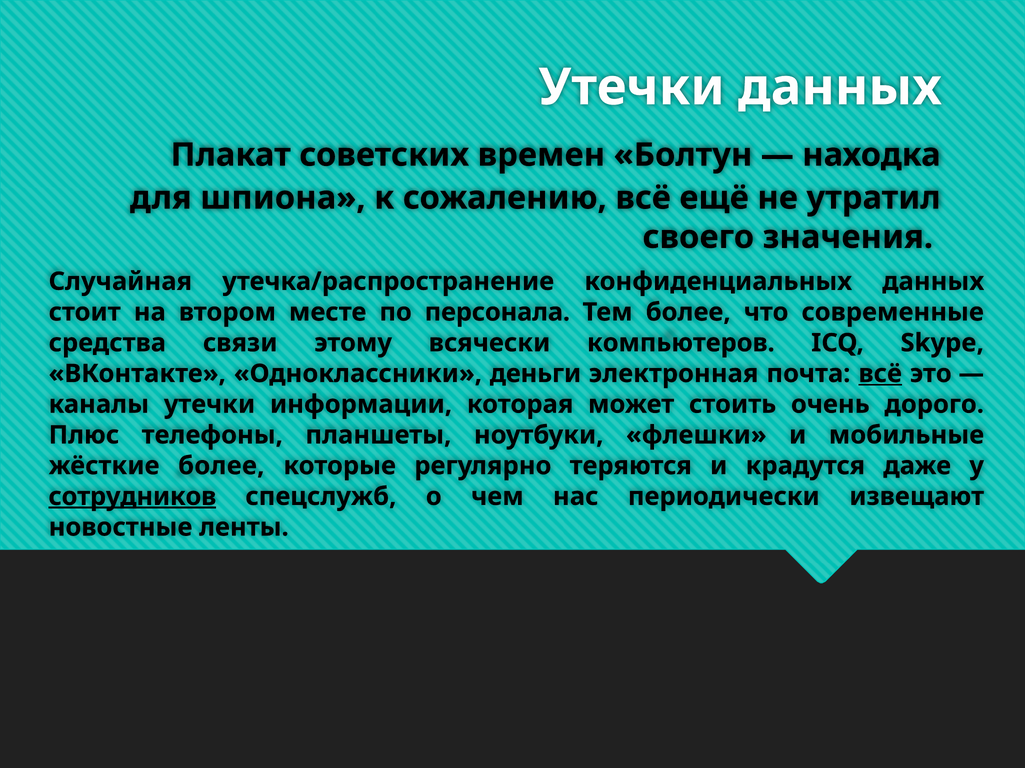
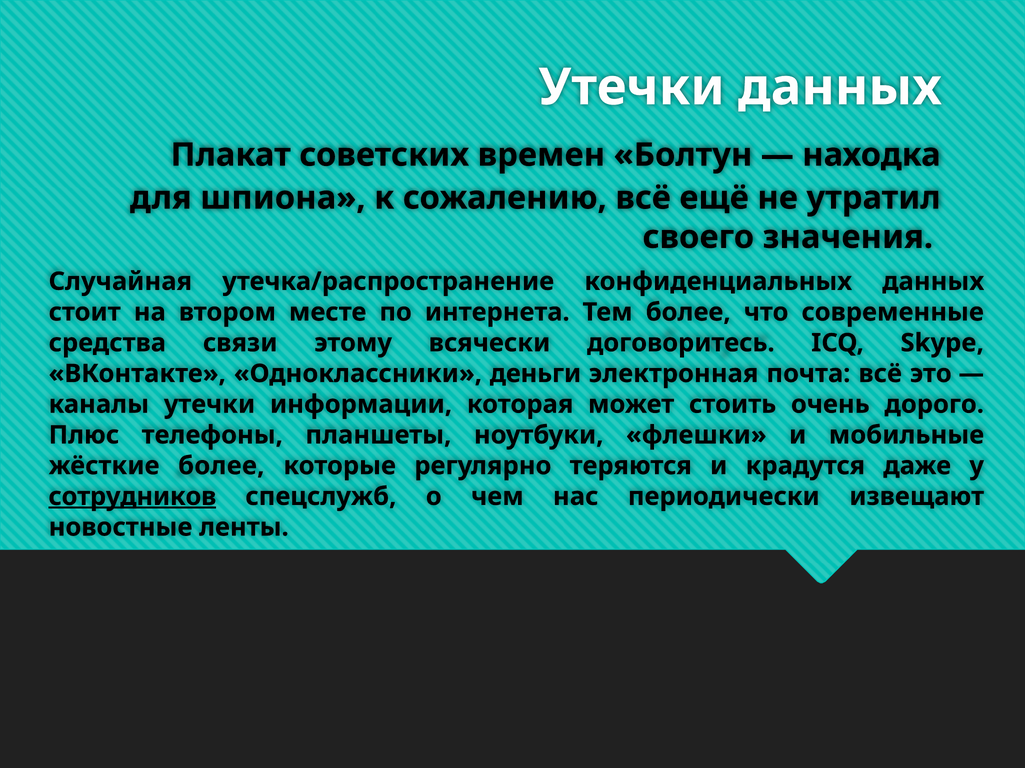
персонала: персонала -> интернета
компьютеров: компьютеров -> договоритесь
всё at (880, 374) underline: present -> none
